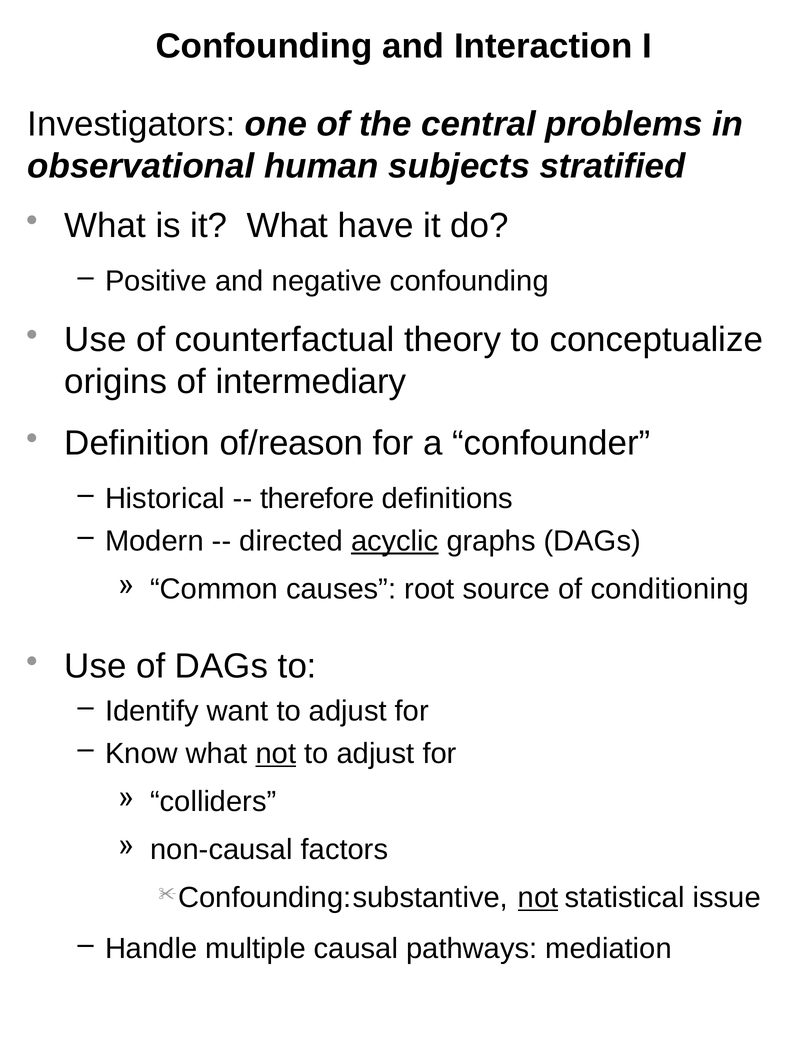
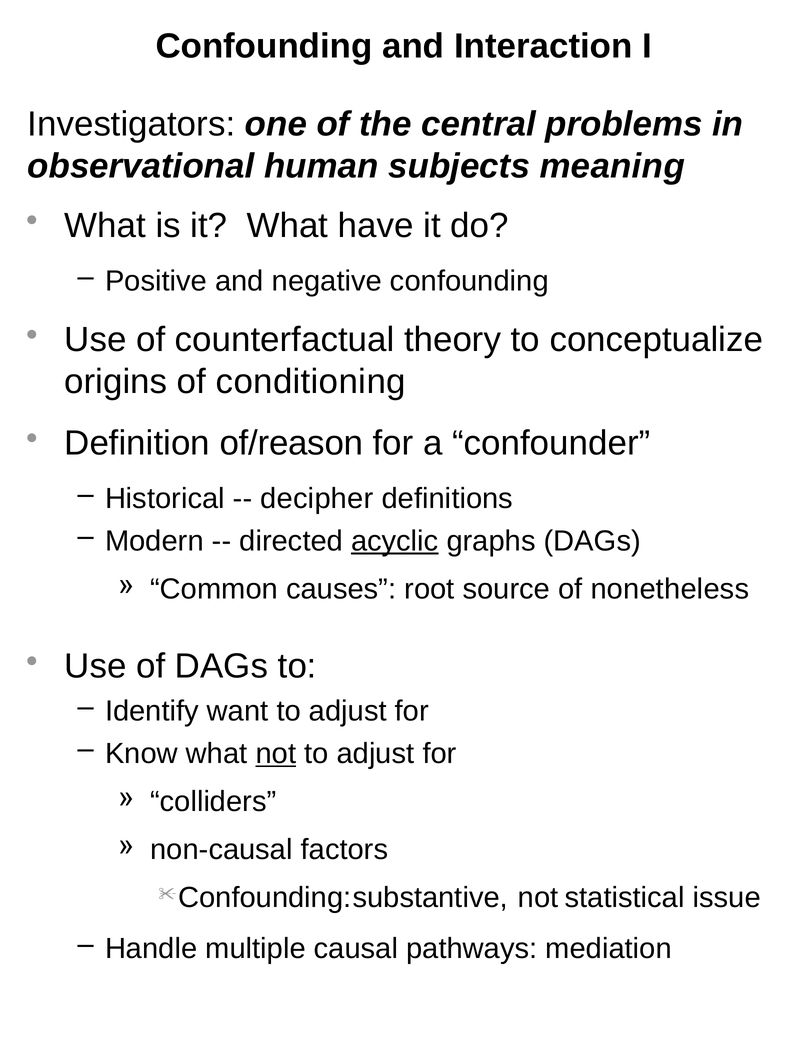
stratified: stratified -> meaning
intermediary: intermediary -> conditioning
therefore: therefore -> decipher
conditioning: conditioning -> nonetheless
not at (538, 898) underline: present -> none
